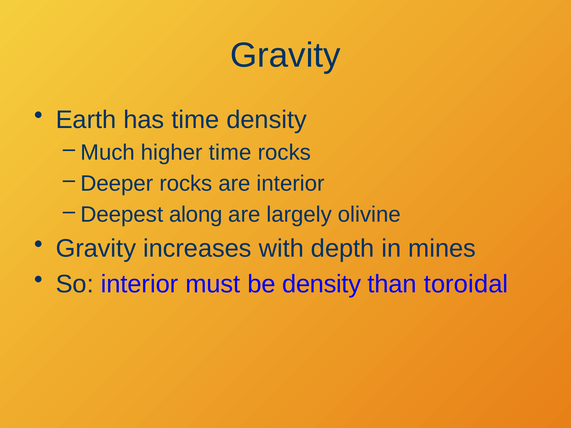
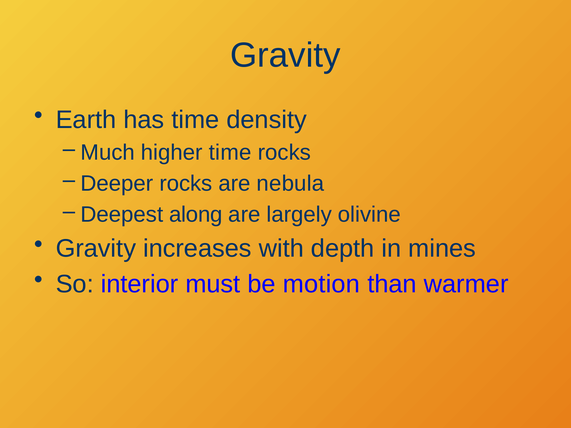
are interior: interior -> nebula
be density: density -> motion
toroidal: toroidal -> warmer
